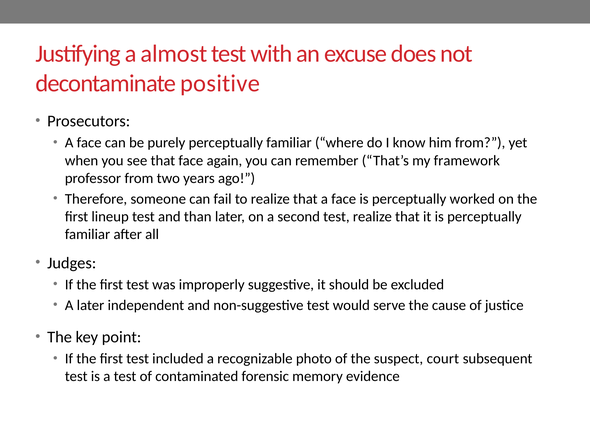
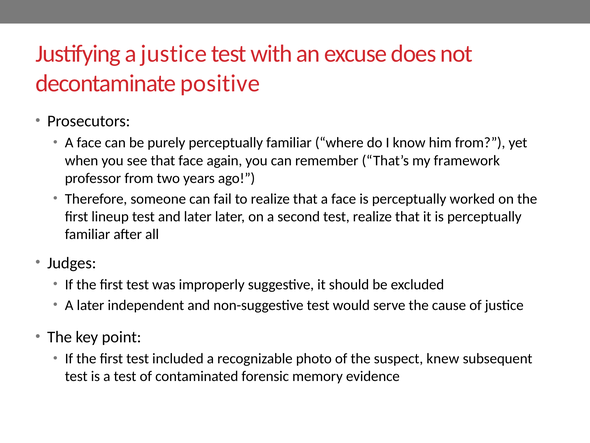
a almost: almost -> justice
and than: than -> later
court: court -> knew
